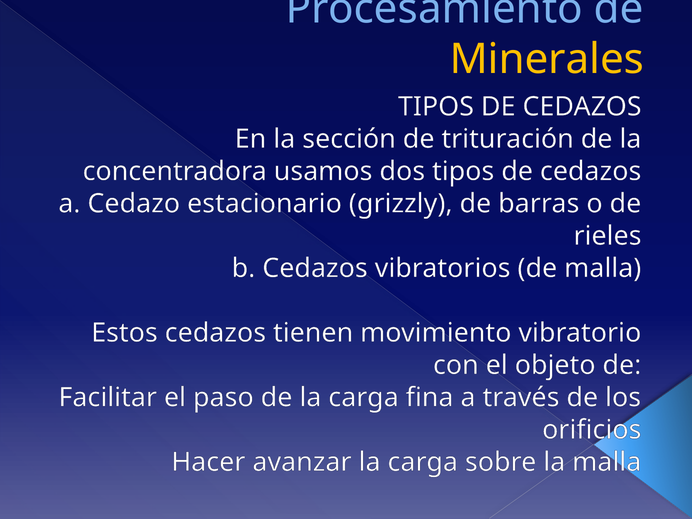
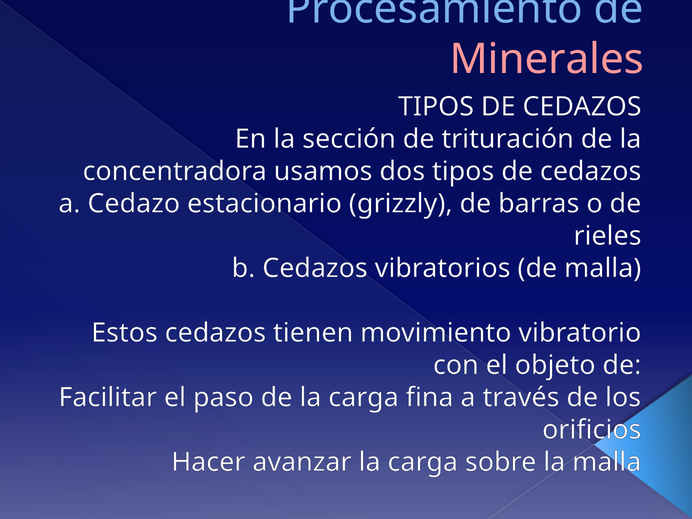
Minerales colour: yellow -> pink
